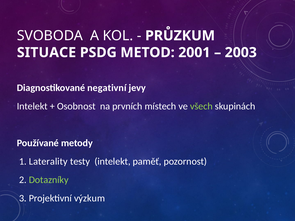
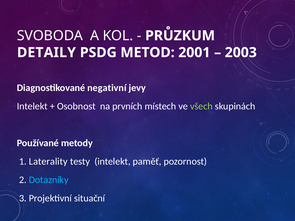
SITUACE: SITUACE -> DETAILY
Dotazníky colour: light green -> light blue
výzkum: výzkum -> situační
